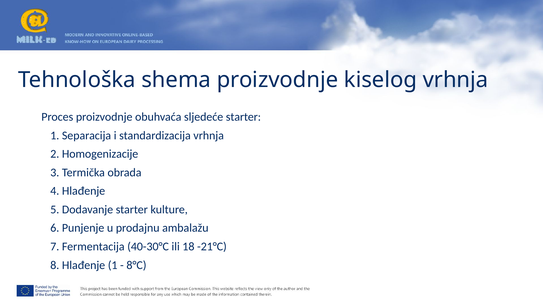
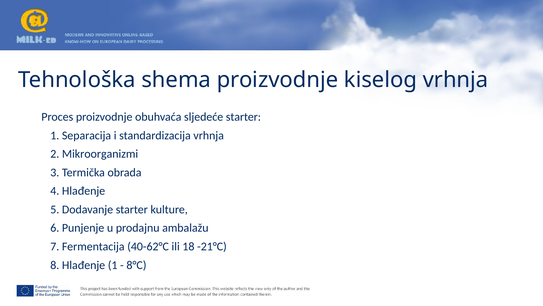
Homogenizacije: Homogenizacije -> Mikroorganizmi
40-30°C: 40-30°C -> 40-62°C
